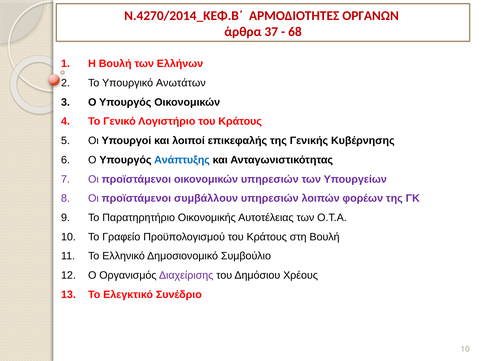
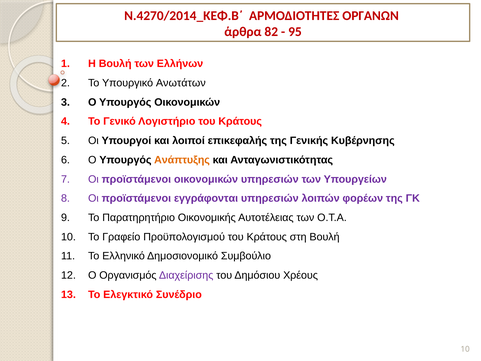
37: 37 -> 82
68: 68 -> 95
Ανάπτυξης colour: blue -> orange
συμβάλλουν: συμβάλλουν -> εγγράφονται
